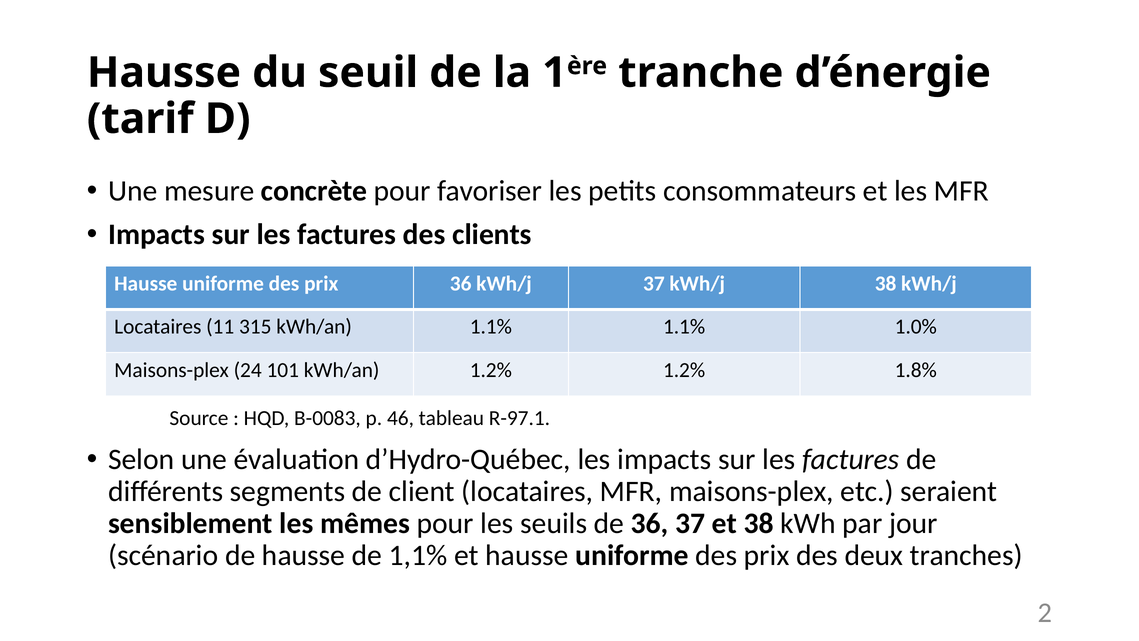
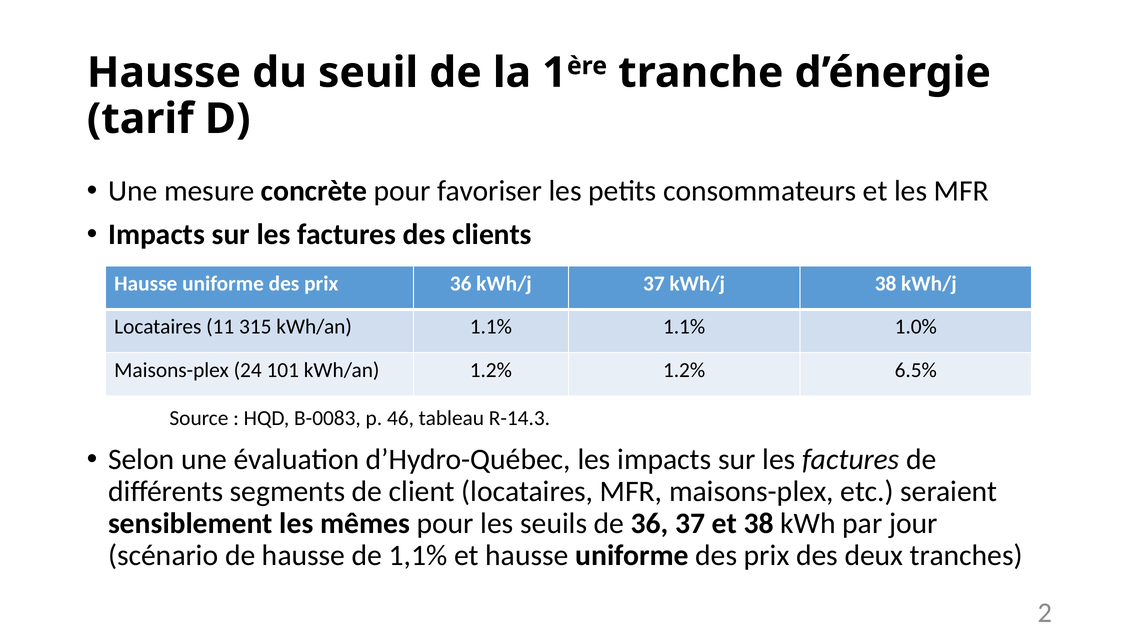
1.8%: 1.8% -> 6.5%
R-97.1: R-97.1 -> R-14.3
